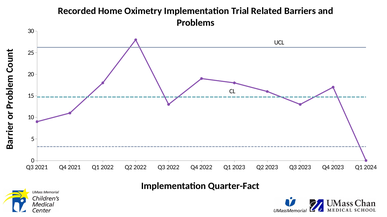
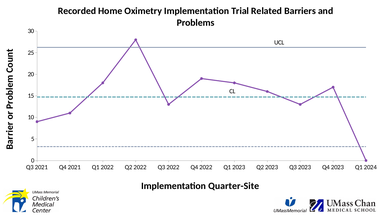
Quarter-Fact: Quarter-Fact -> Quarter-Site
